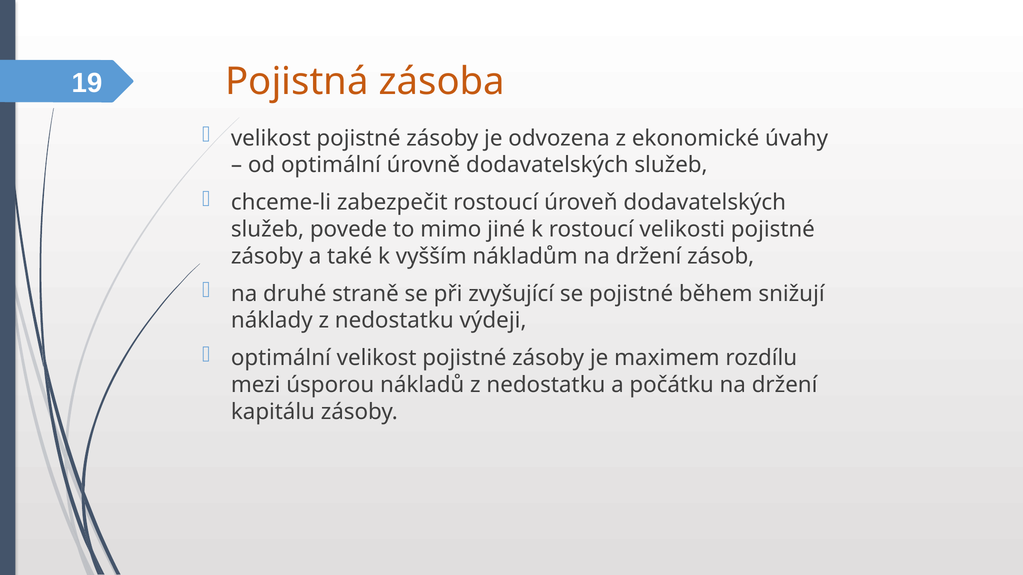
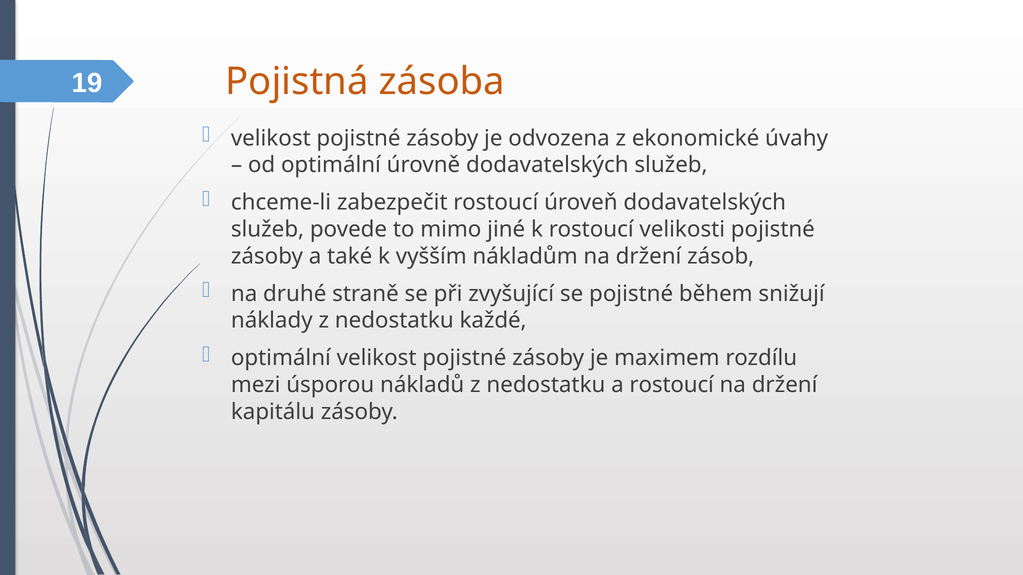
výdeji: výdeji -> každé
a počátku: počátku -> rostoucí
